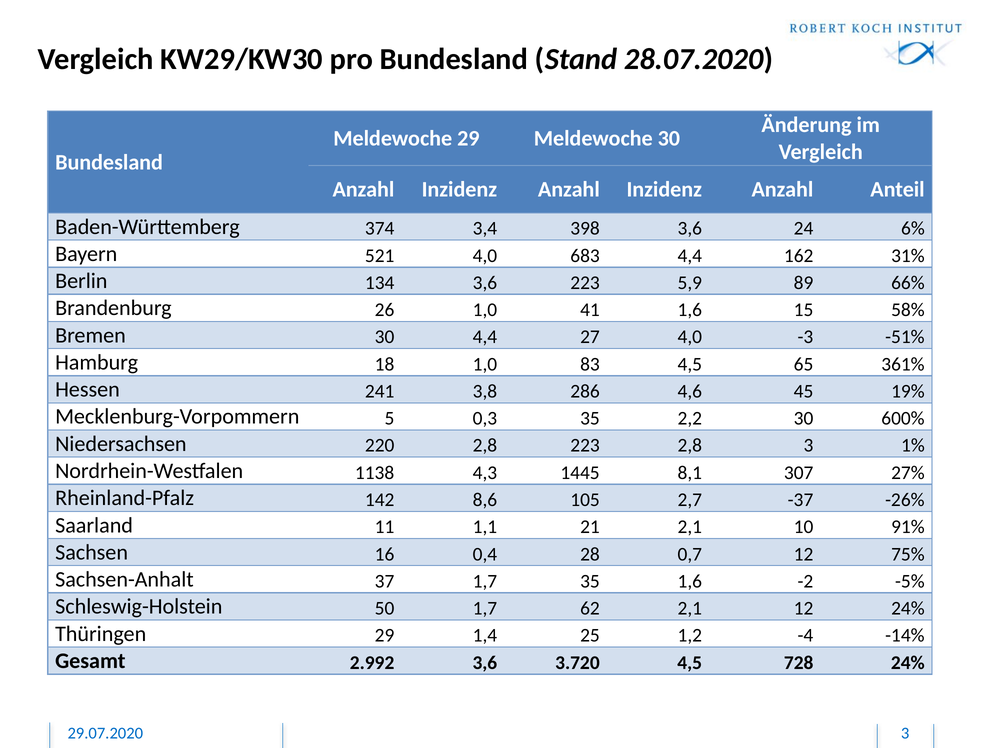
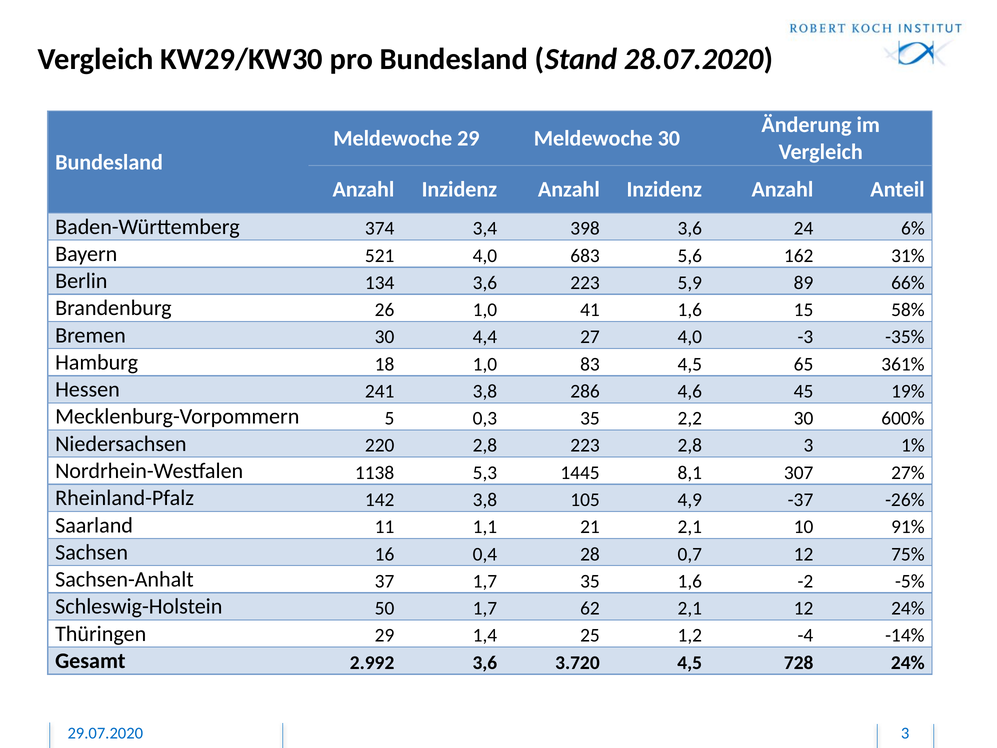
683 4,4: 4,4 -> 5,6
-51%: -51% -> -35%
4,3: 4,3 -> 5,3
142 8,6: 8,6 -> 3,8
2,7: 2,7 -> 4,9
